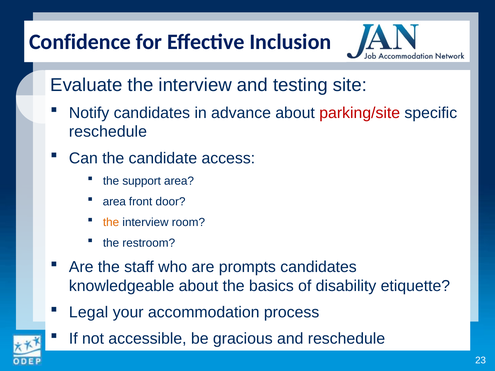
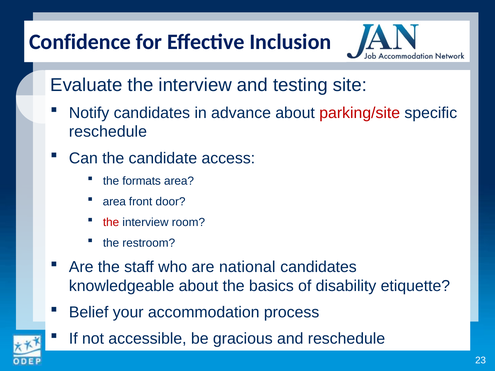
support: support -> formats
the at (111, 222) colour: orange -> red
prompts: prompts -> national
Legal: Legal -> Belief
